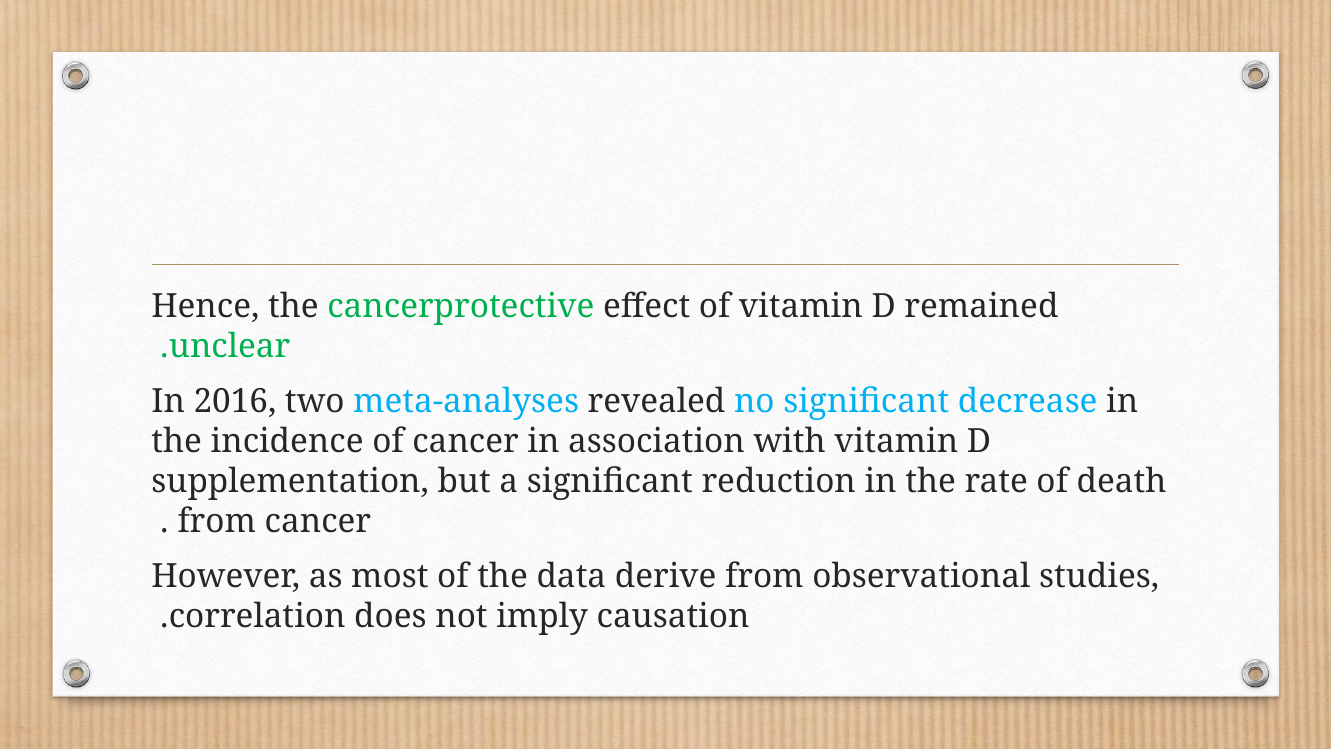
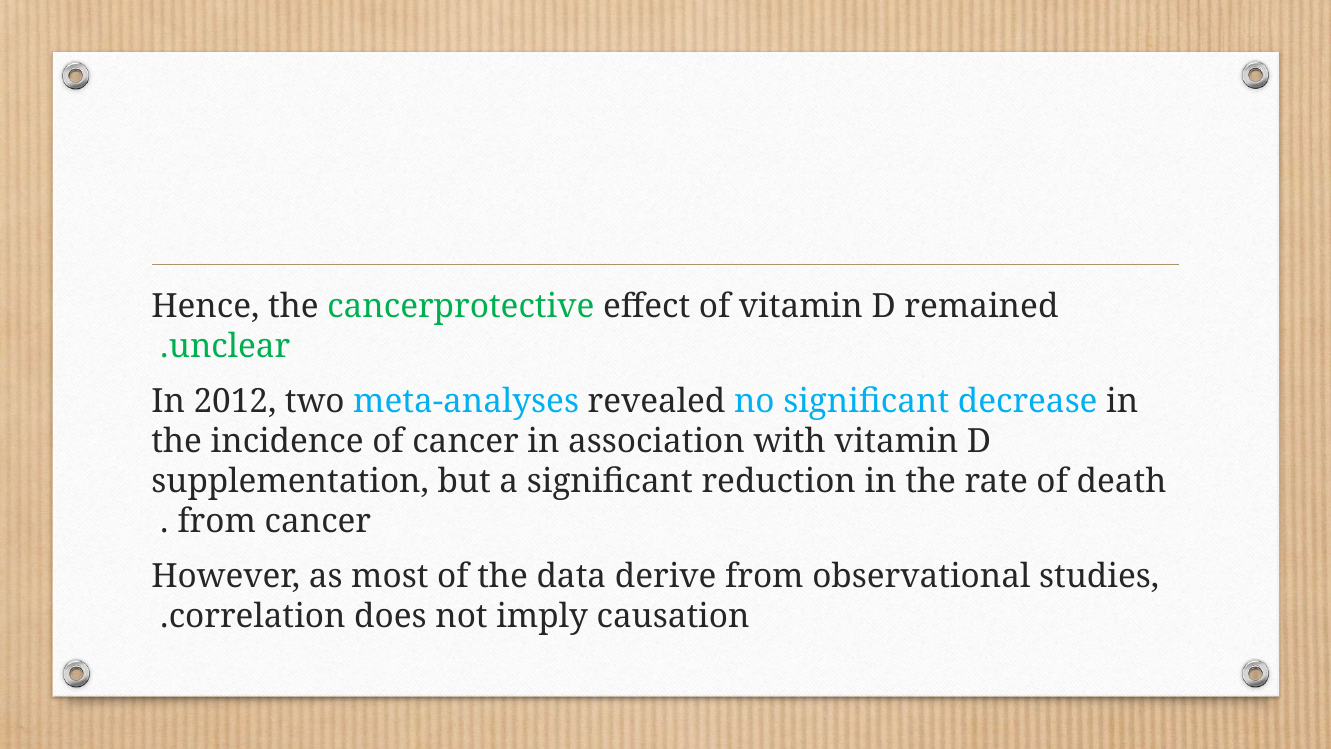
2016: 2016 -> 2012
